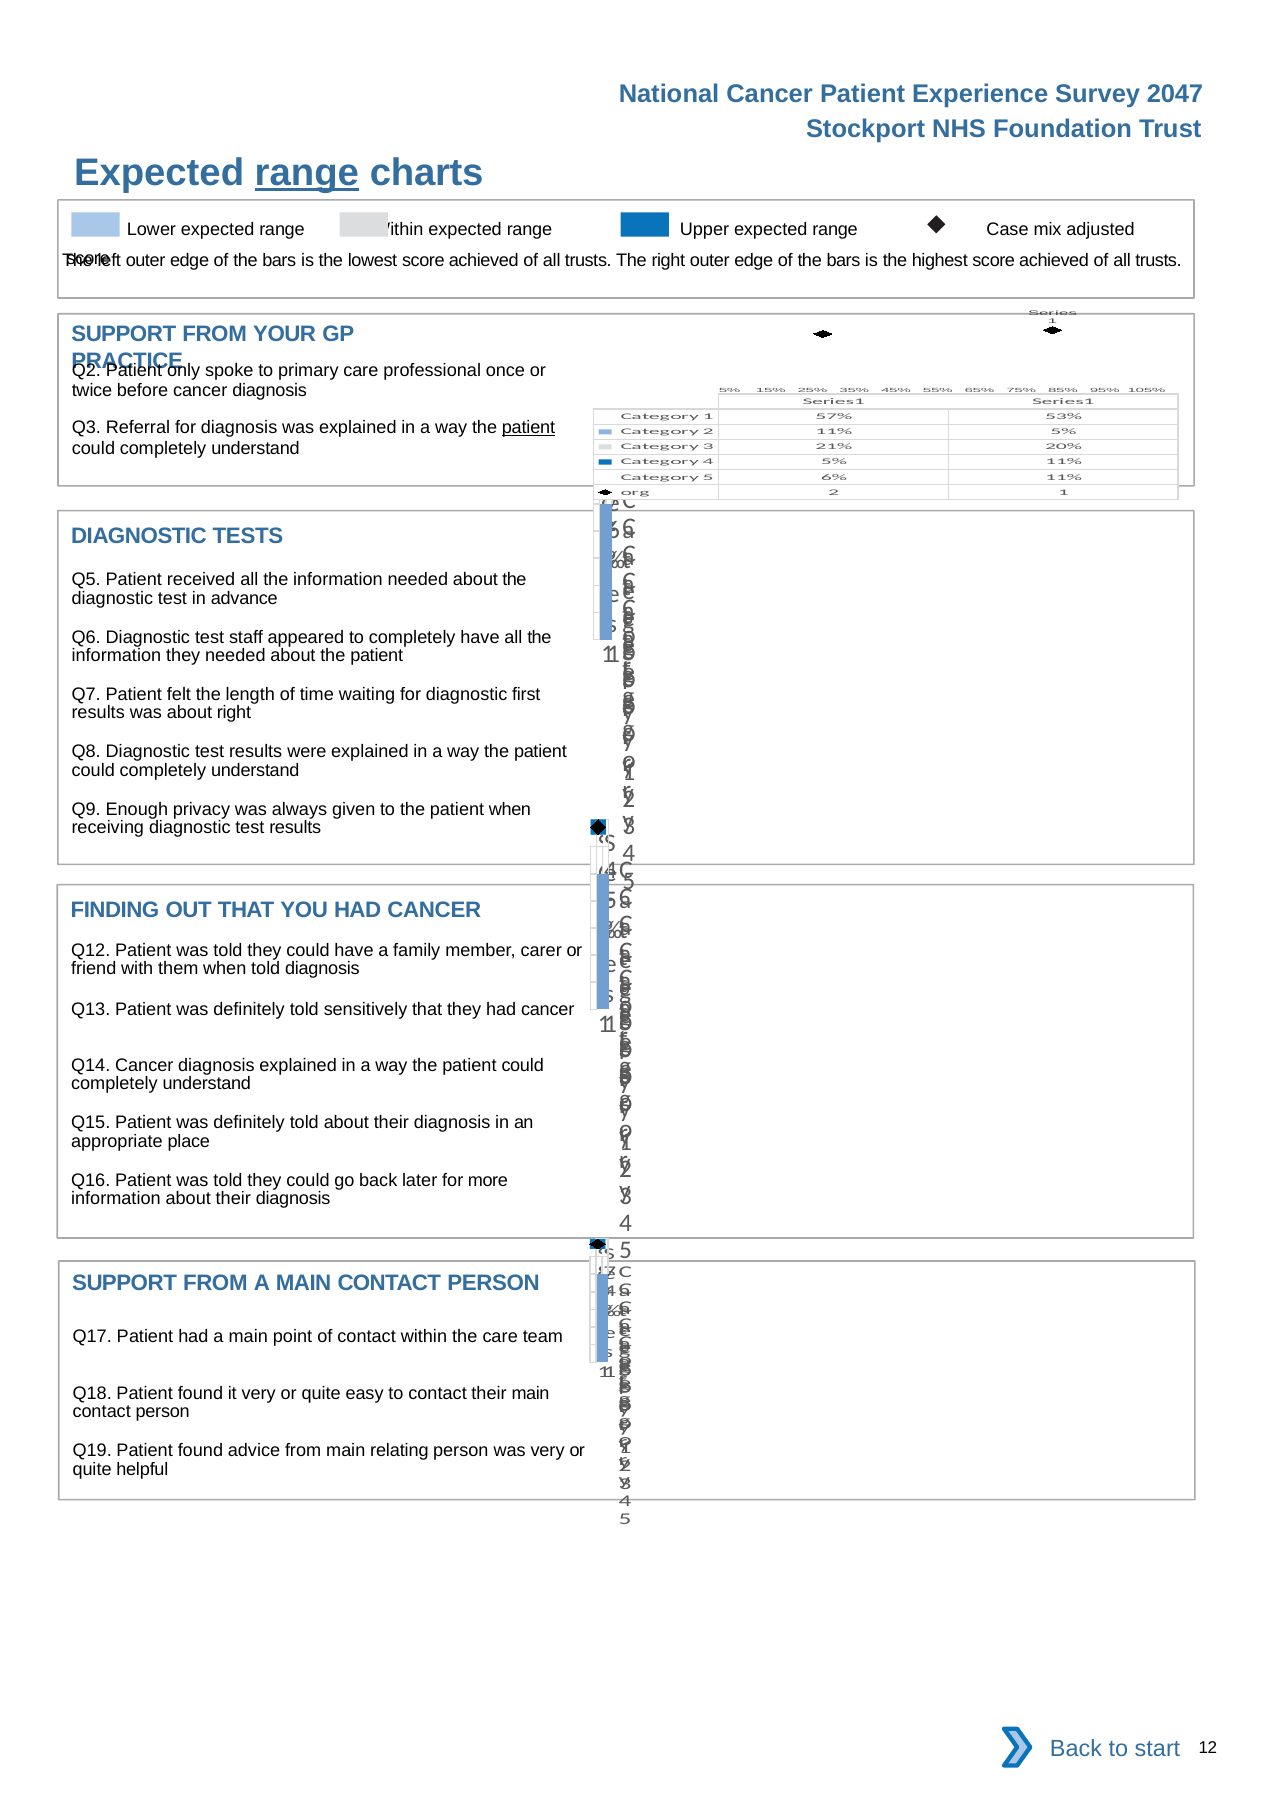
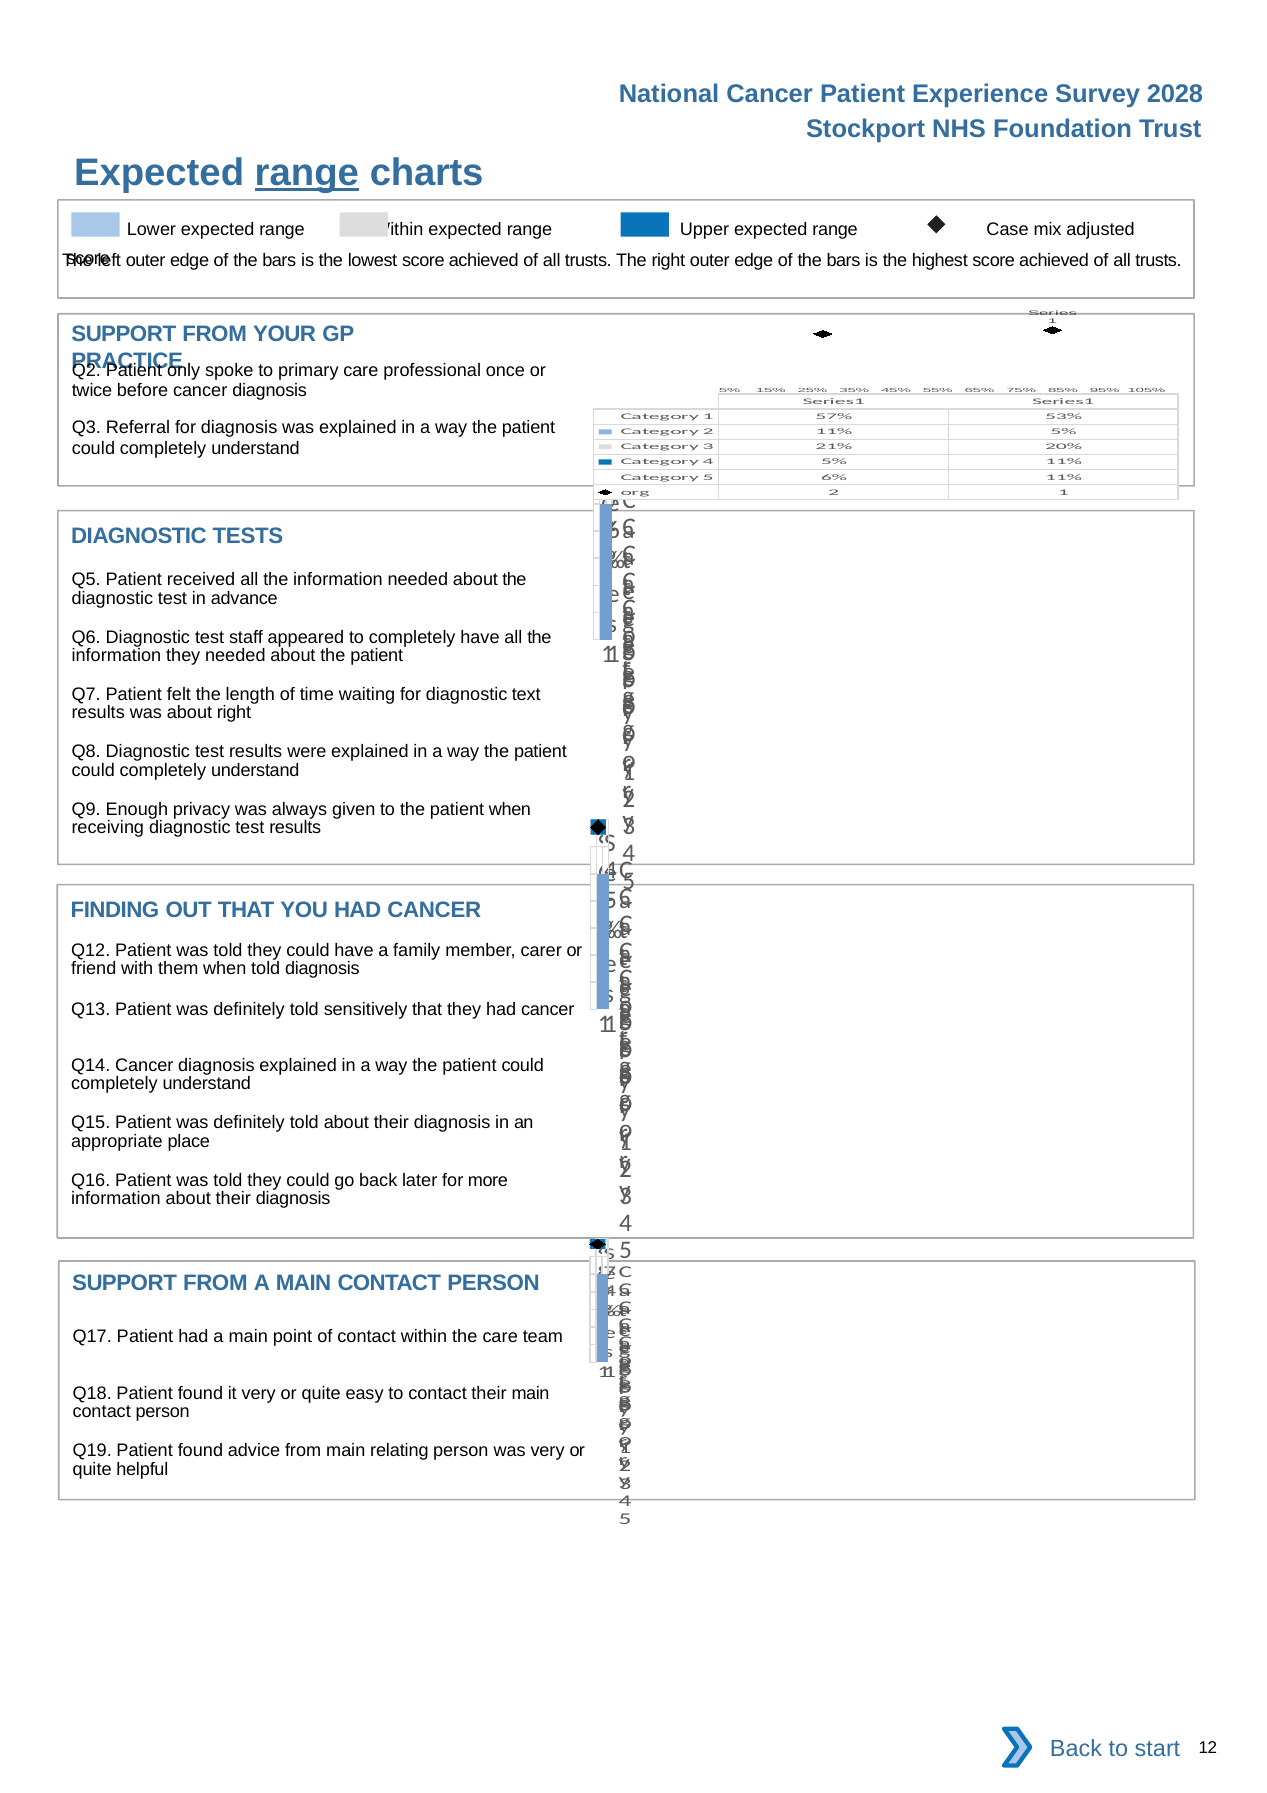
2047: 2047 -> 2028
patient at (528, 428) underline: present -> none
first: first -> text
